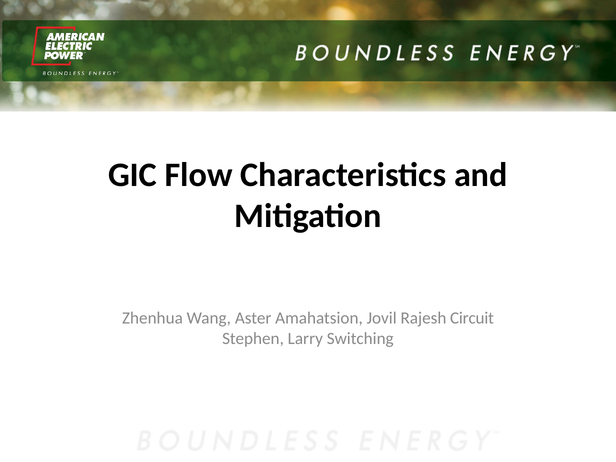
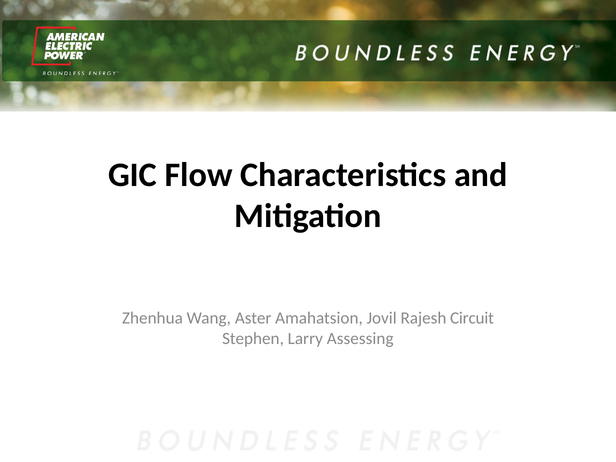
Switching: Switching -> Assessing
